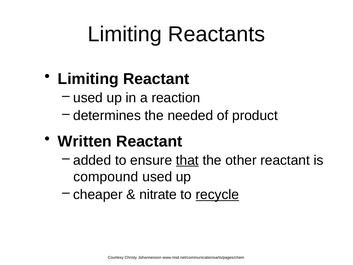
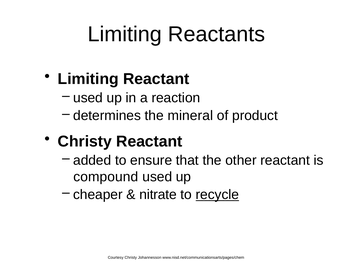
needed: needed -> mineral
Written at (85, 141): Written -> Christy
that underline: present -> none
